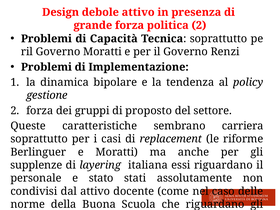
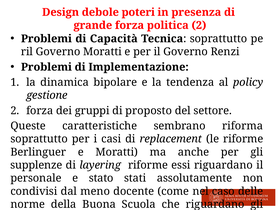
debole attivo: attivo -> poteri
carriera: carriera -> riforma
layering italiana: italiana -> riforme
dal attivo: attivo -> meno
